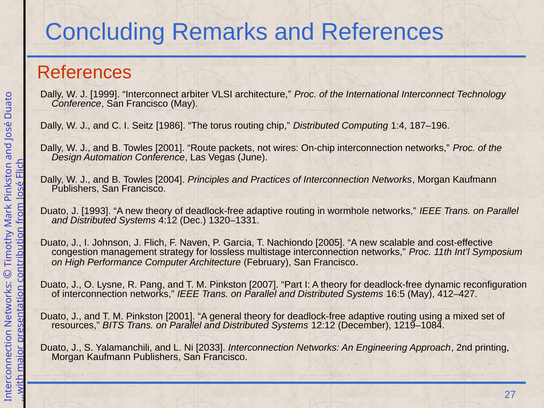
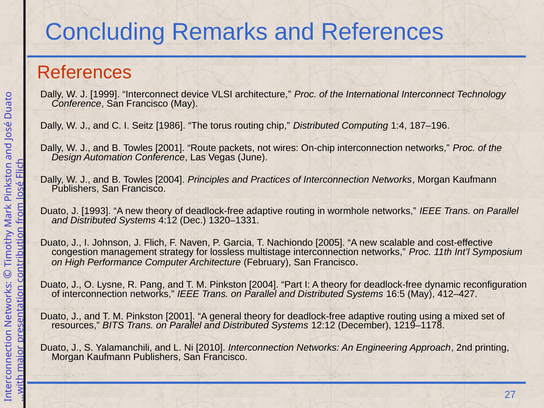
arbiter: arbiter -> device
Pinkston 2007: 2007 -> 2004
1219–1084: 1219–1084 -> 1219–1178
2033: 2033 -> 2010
